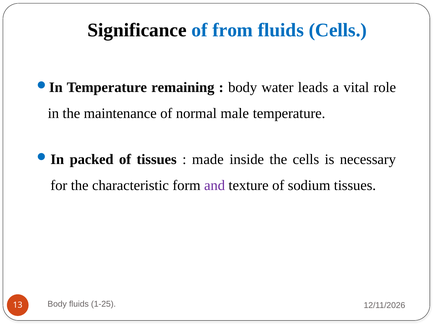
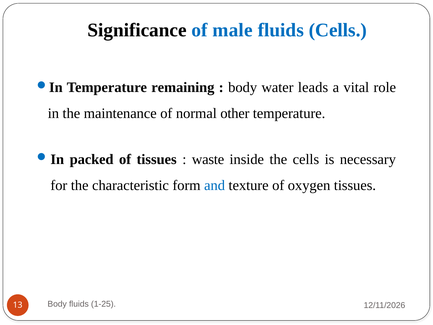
from: from -> male
male: male -> other
made: made -> waste
and colour: purple -> blue
sodium: sodium -> oxygen
